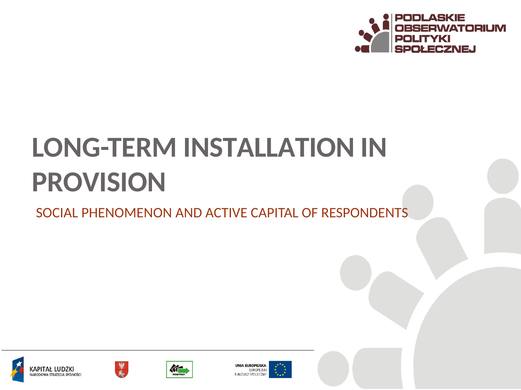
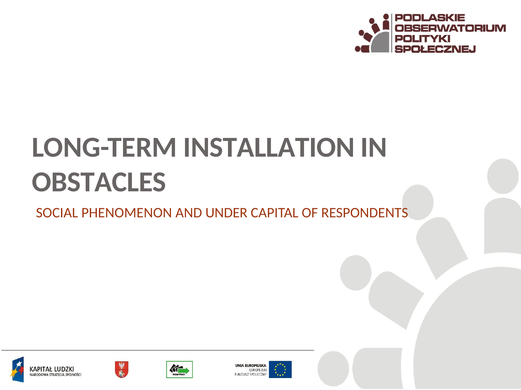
PROVISION: PROVISION -> OBSTACLES
ACTIVE: ACTIVE -> UNDER
